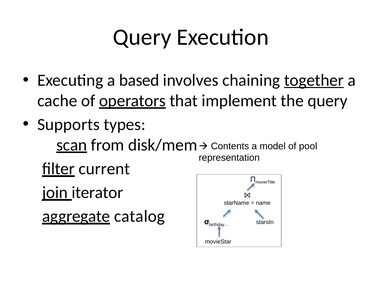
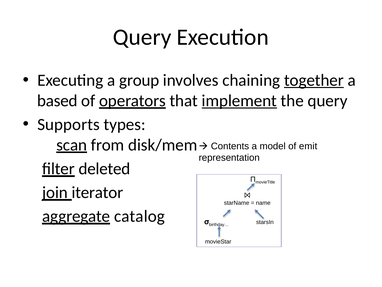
based: based -> group
cache: cache -> based
implement underline: none -> present
pool: pool -> emit
current: current -> deleted
